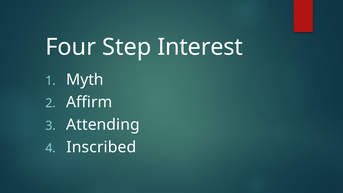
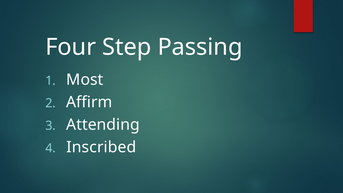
Interest: Interest -> Passing
Myth: Myth -> Most
